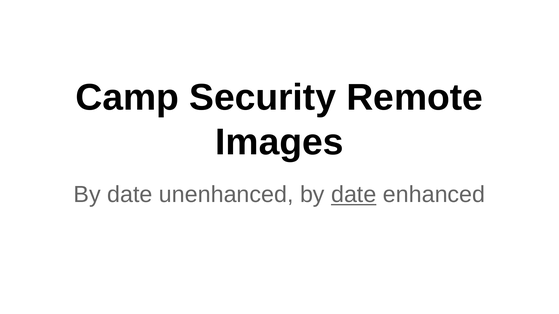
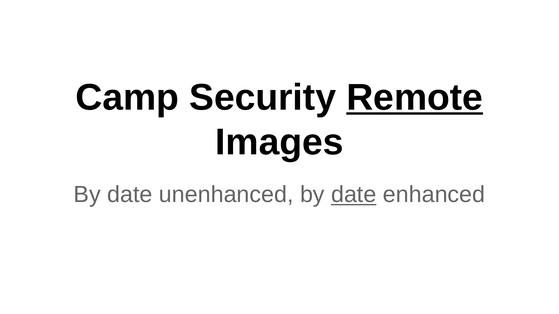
Remote underline: none -> present
